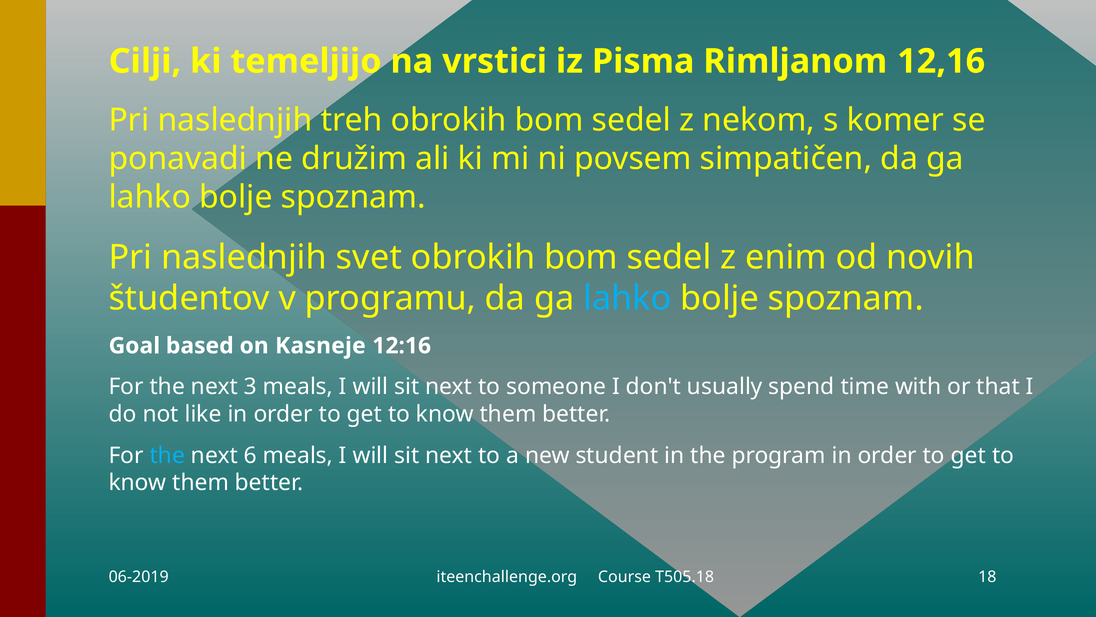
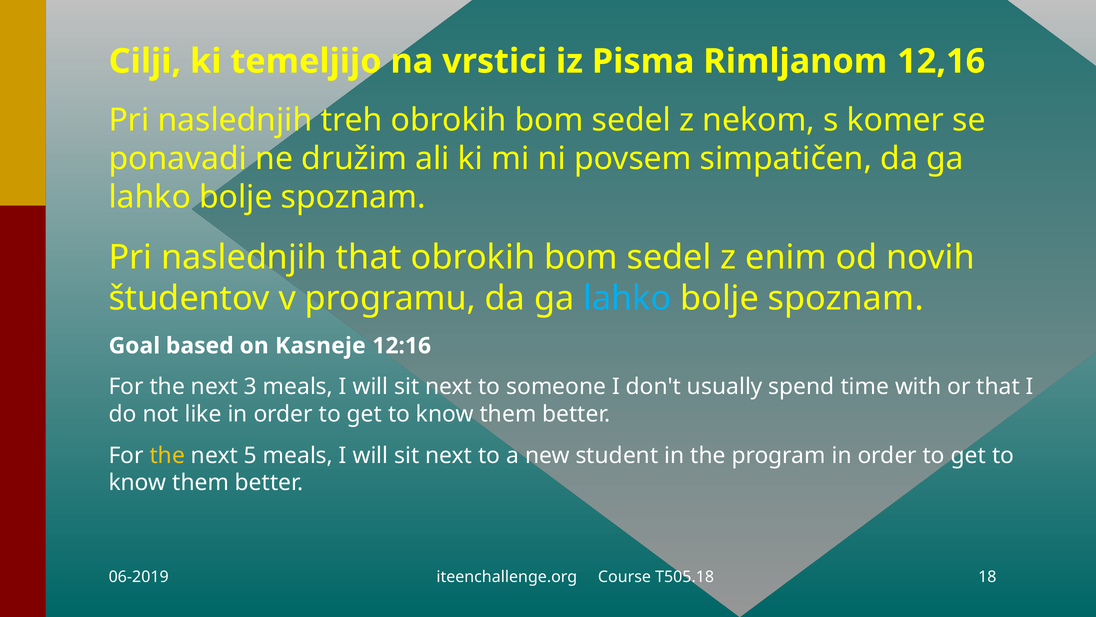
naslednjih svet: svet -> that
the at (167, 455) colour: light blue -> yellow
6: 6 -> 5
